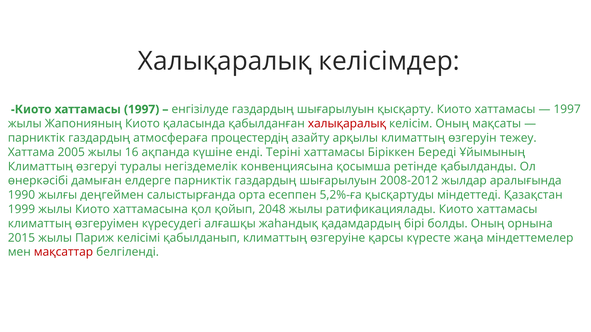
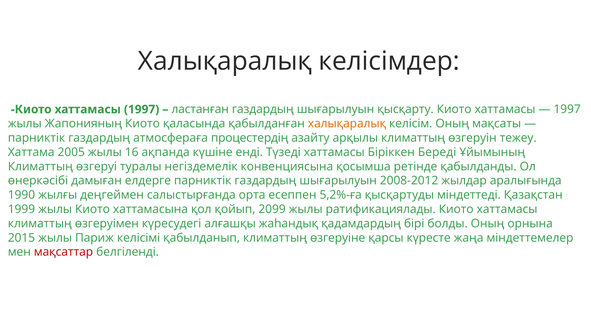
енгізілуде: енгізілуде -> ластанған
халықаралық at (347, 124) colour: red -> orange
Теріні: Теріні -> Түзеді
2048: 2048 -> 2099
